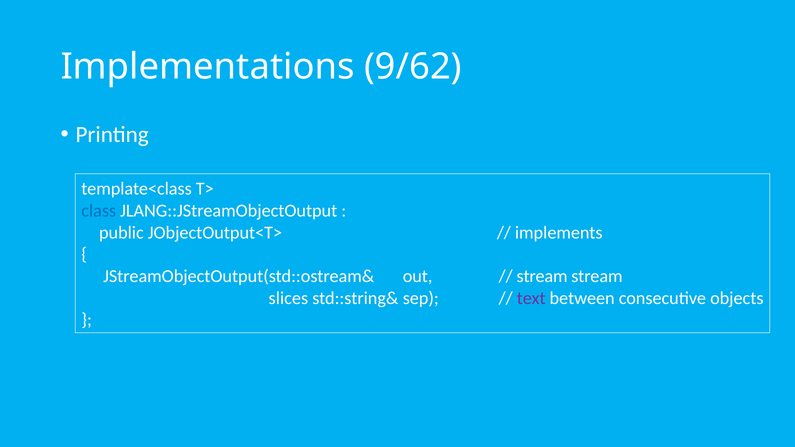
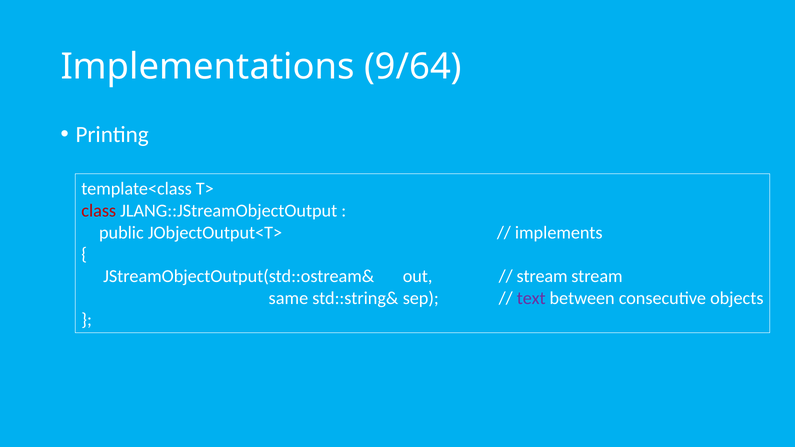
9/62: 9/62 -> 9/64
class colour: blue -> red
slices: slices -> same
